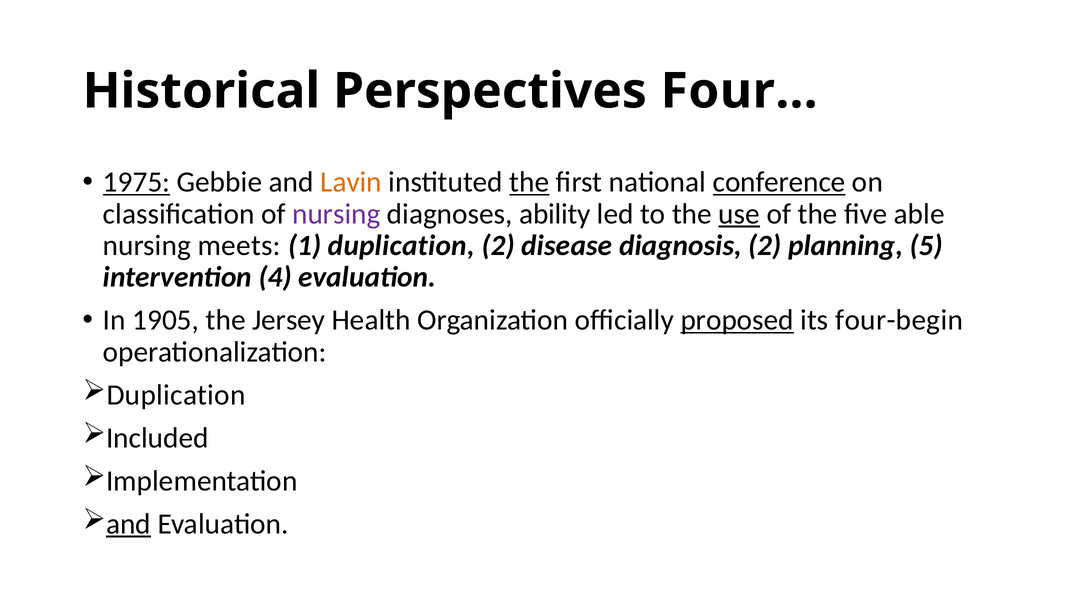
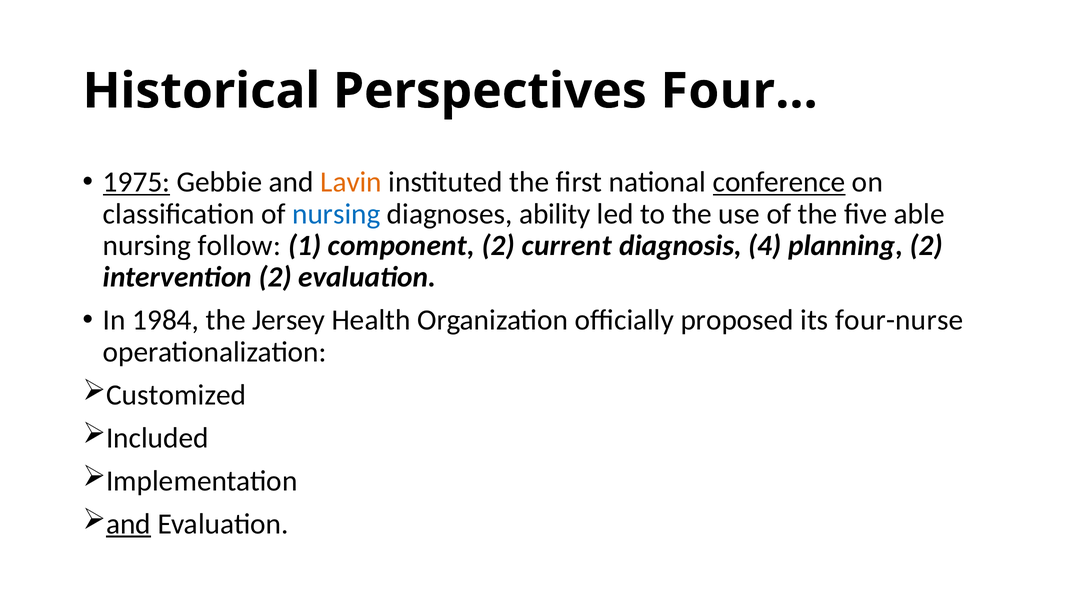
the at (529, 182) underline: present -> none
nursing at (336, 214) colour: purple -> blue
use underline: present -> none
meets: meets -> follow
1 duplication: duplication -> component
disease: disease -> current
diagnosis 2: 2 -> 4
planning 5: 5 -> 2
intervention 4: 4 -> 2
1905: 1905 -> 1984
proposed underline: present -> none
four-begin: four-begin -> four-nurse
Duplication at (176, 395): Duplication -> Customized
